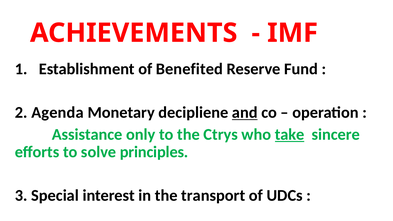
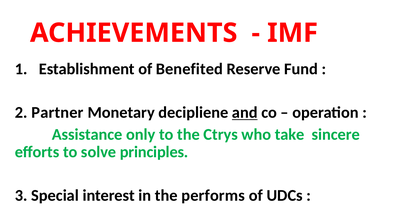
Agenda: Agenda -> Partner
take underline: present -> none
transport: transport -> performs
